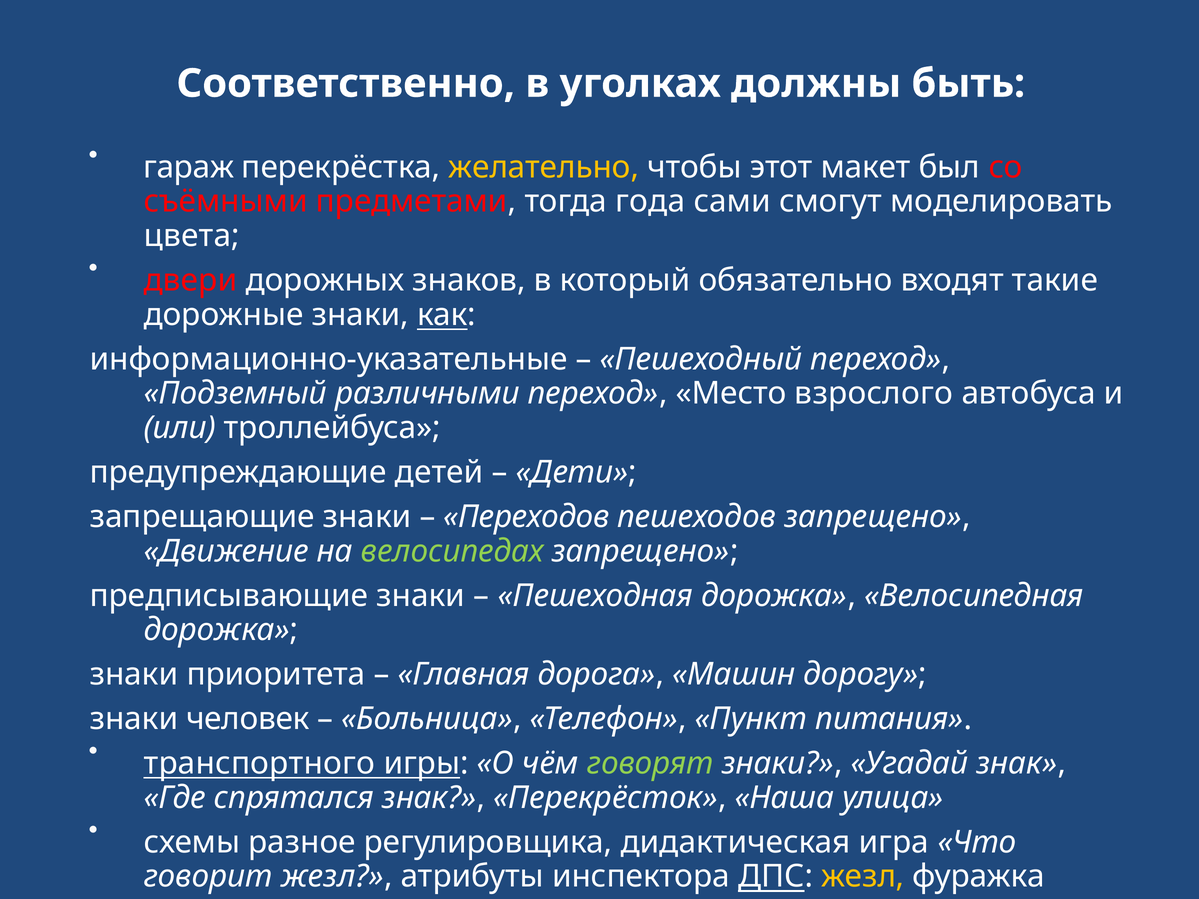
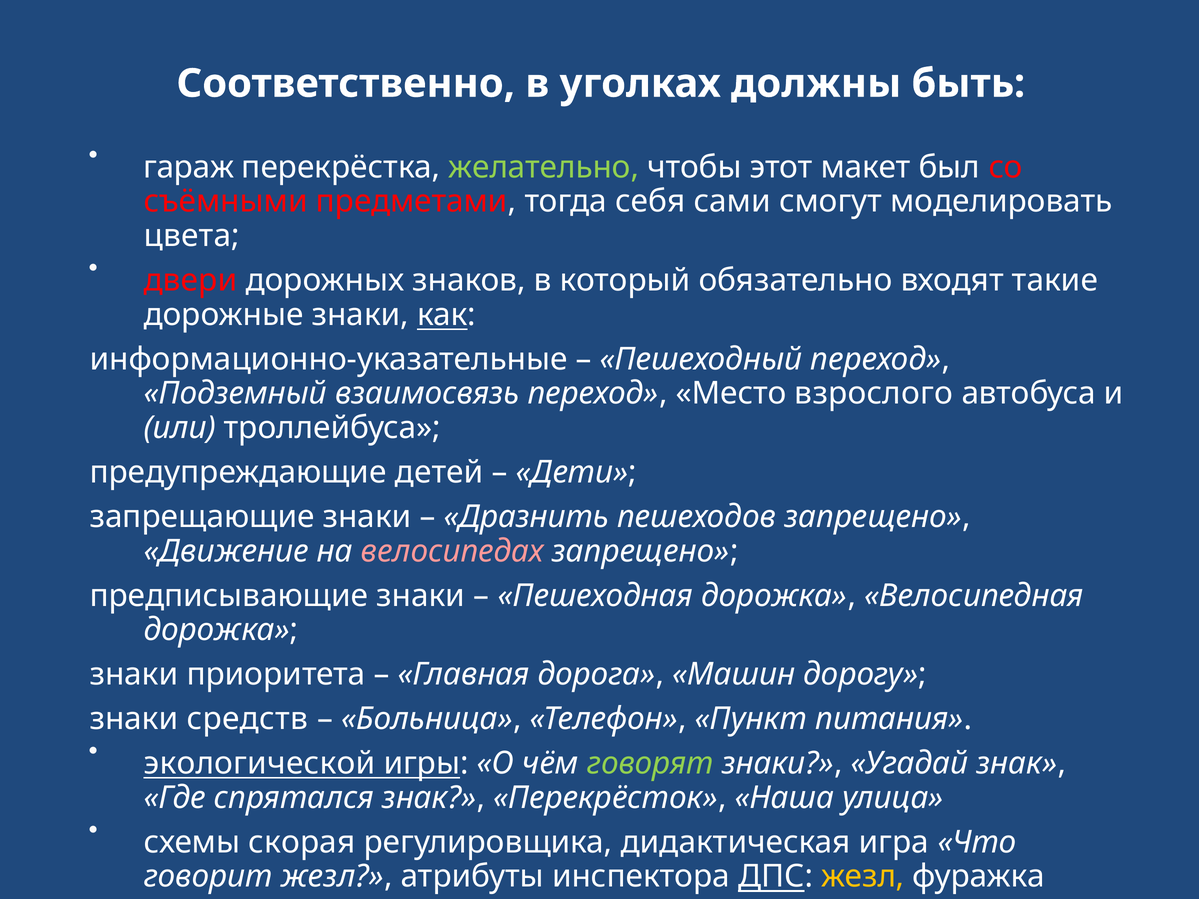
желательно colour: yellow -> light green
года: года -> себя
различными: различными -> взаимосвязь
Переходов: Переходов -> Дразнить
велосипедах colour: light green -> pink
человек: человек -> средств
транспортного: транспортного -> экологической
разное: разное -> скорая
